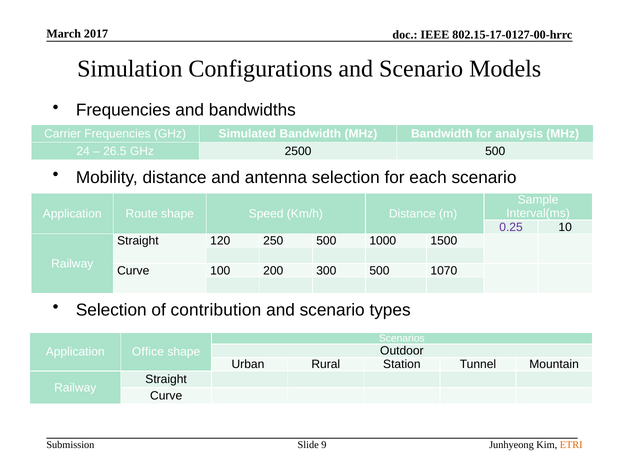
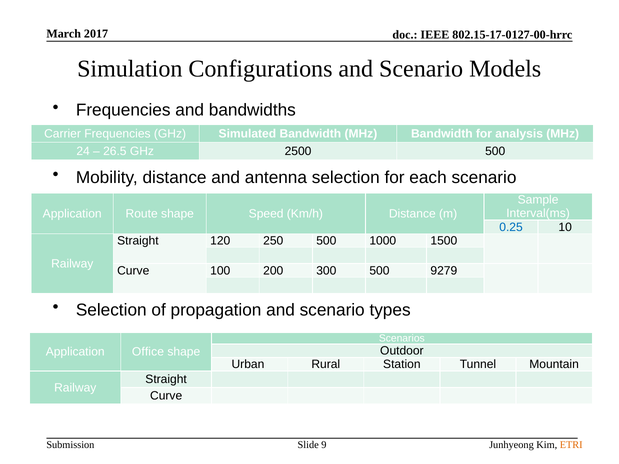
0.25 colour: purple -> blue
1070: 1070 -> 9279
contribution: contribution -> propagation
